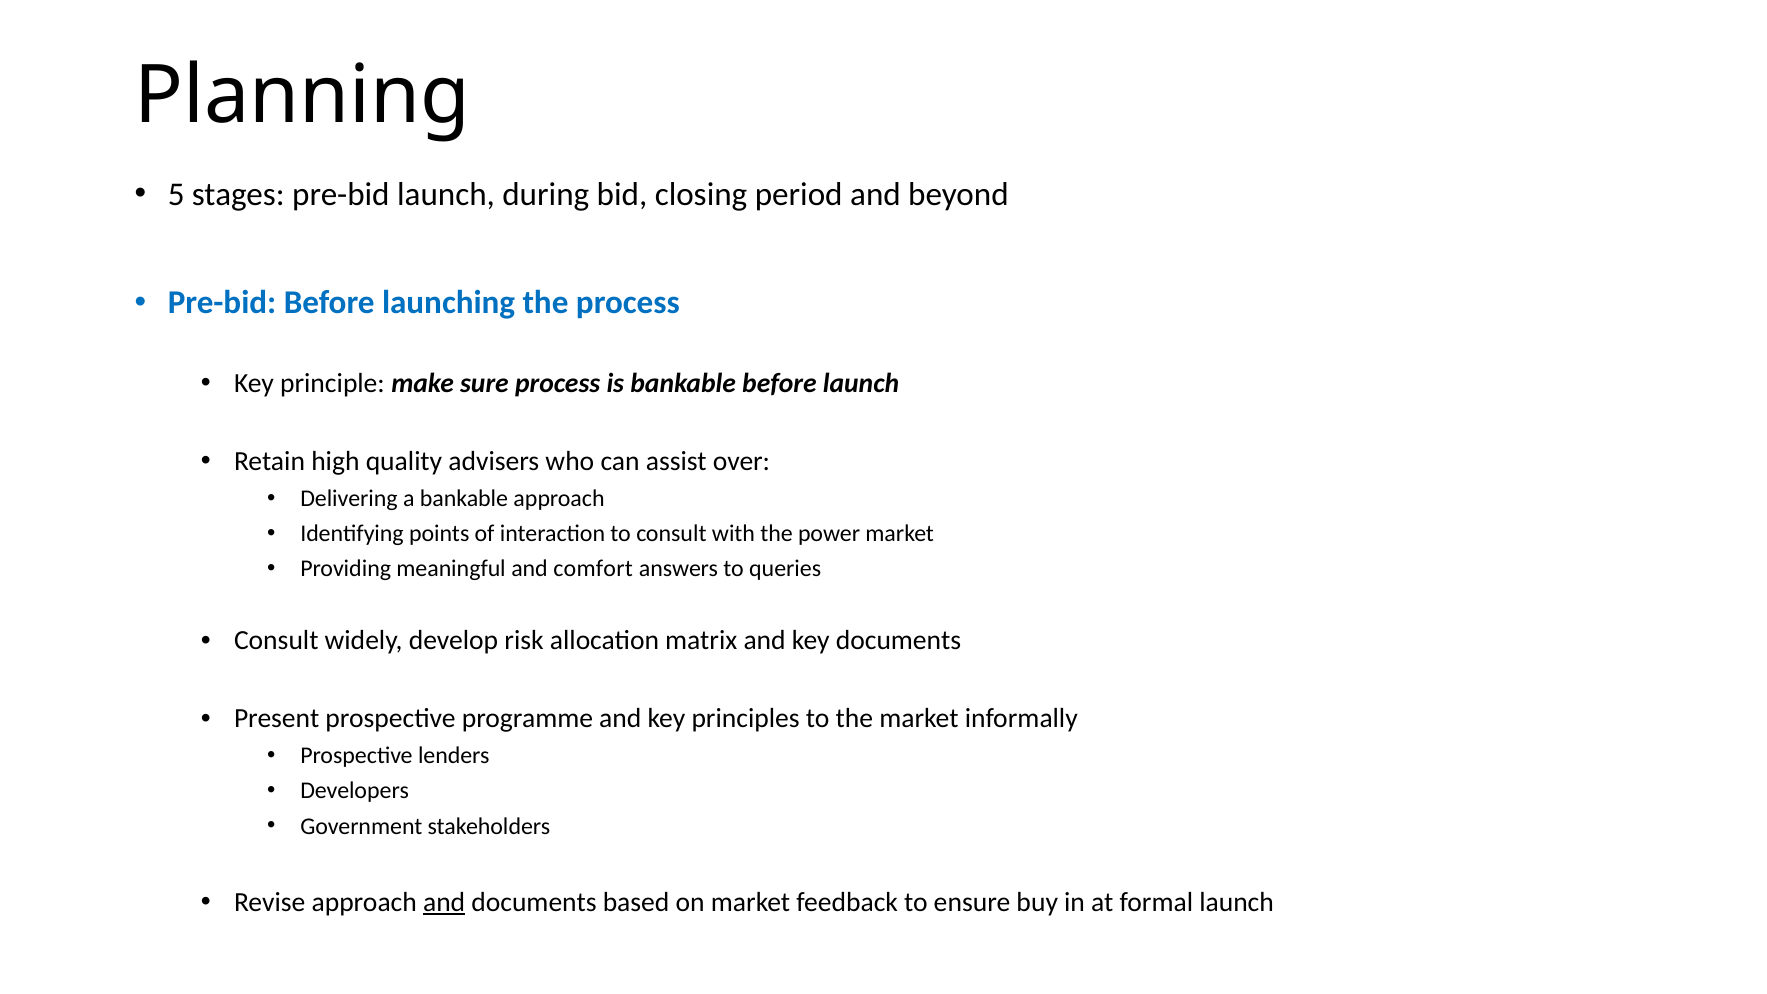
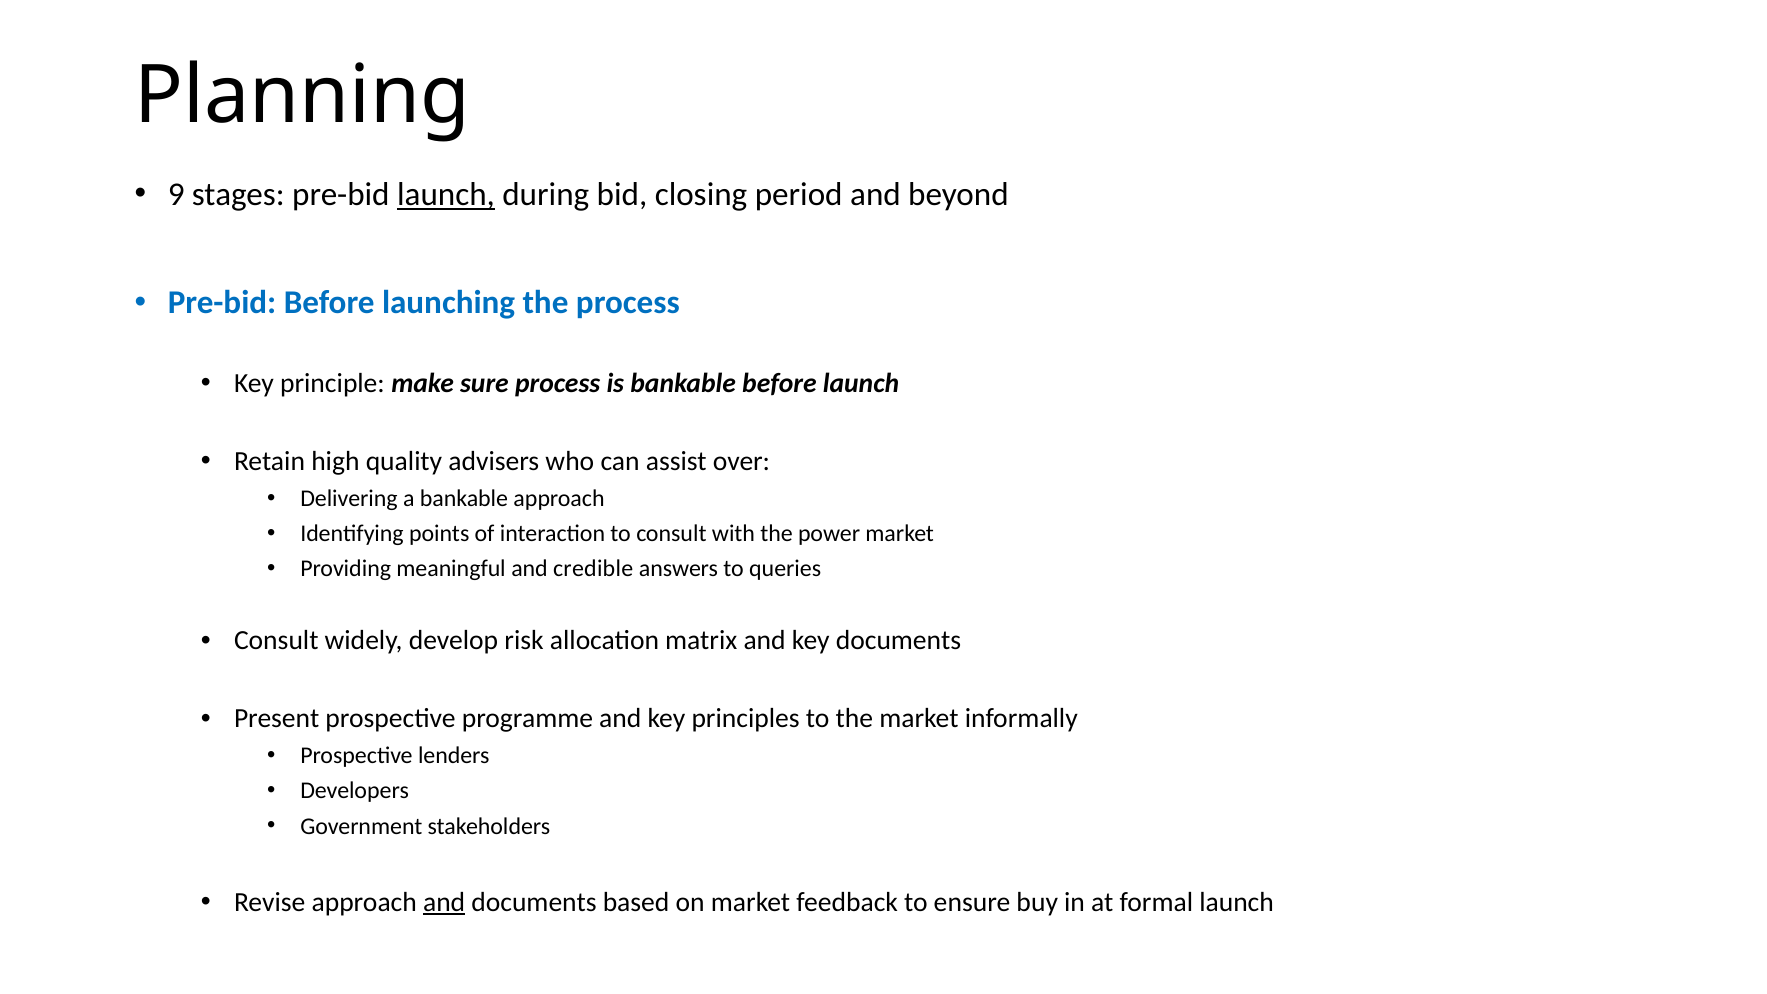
5: 5 -> 9
launch at (446, 194) underline: none -> present
comfort: comfort -> credible
